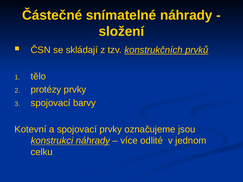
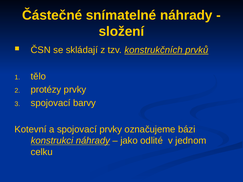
jsou: jsou -> bázi
více: více -> jako
